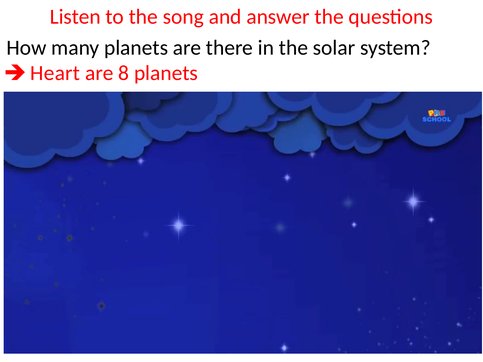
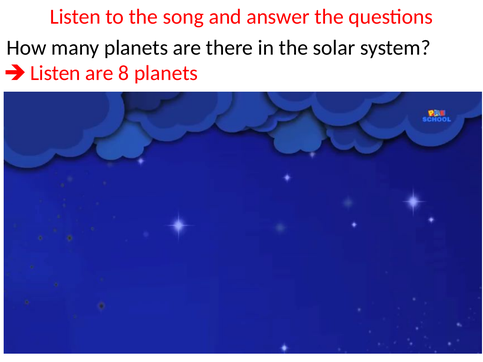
Heart at (55, 73): Heart -> Listen
